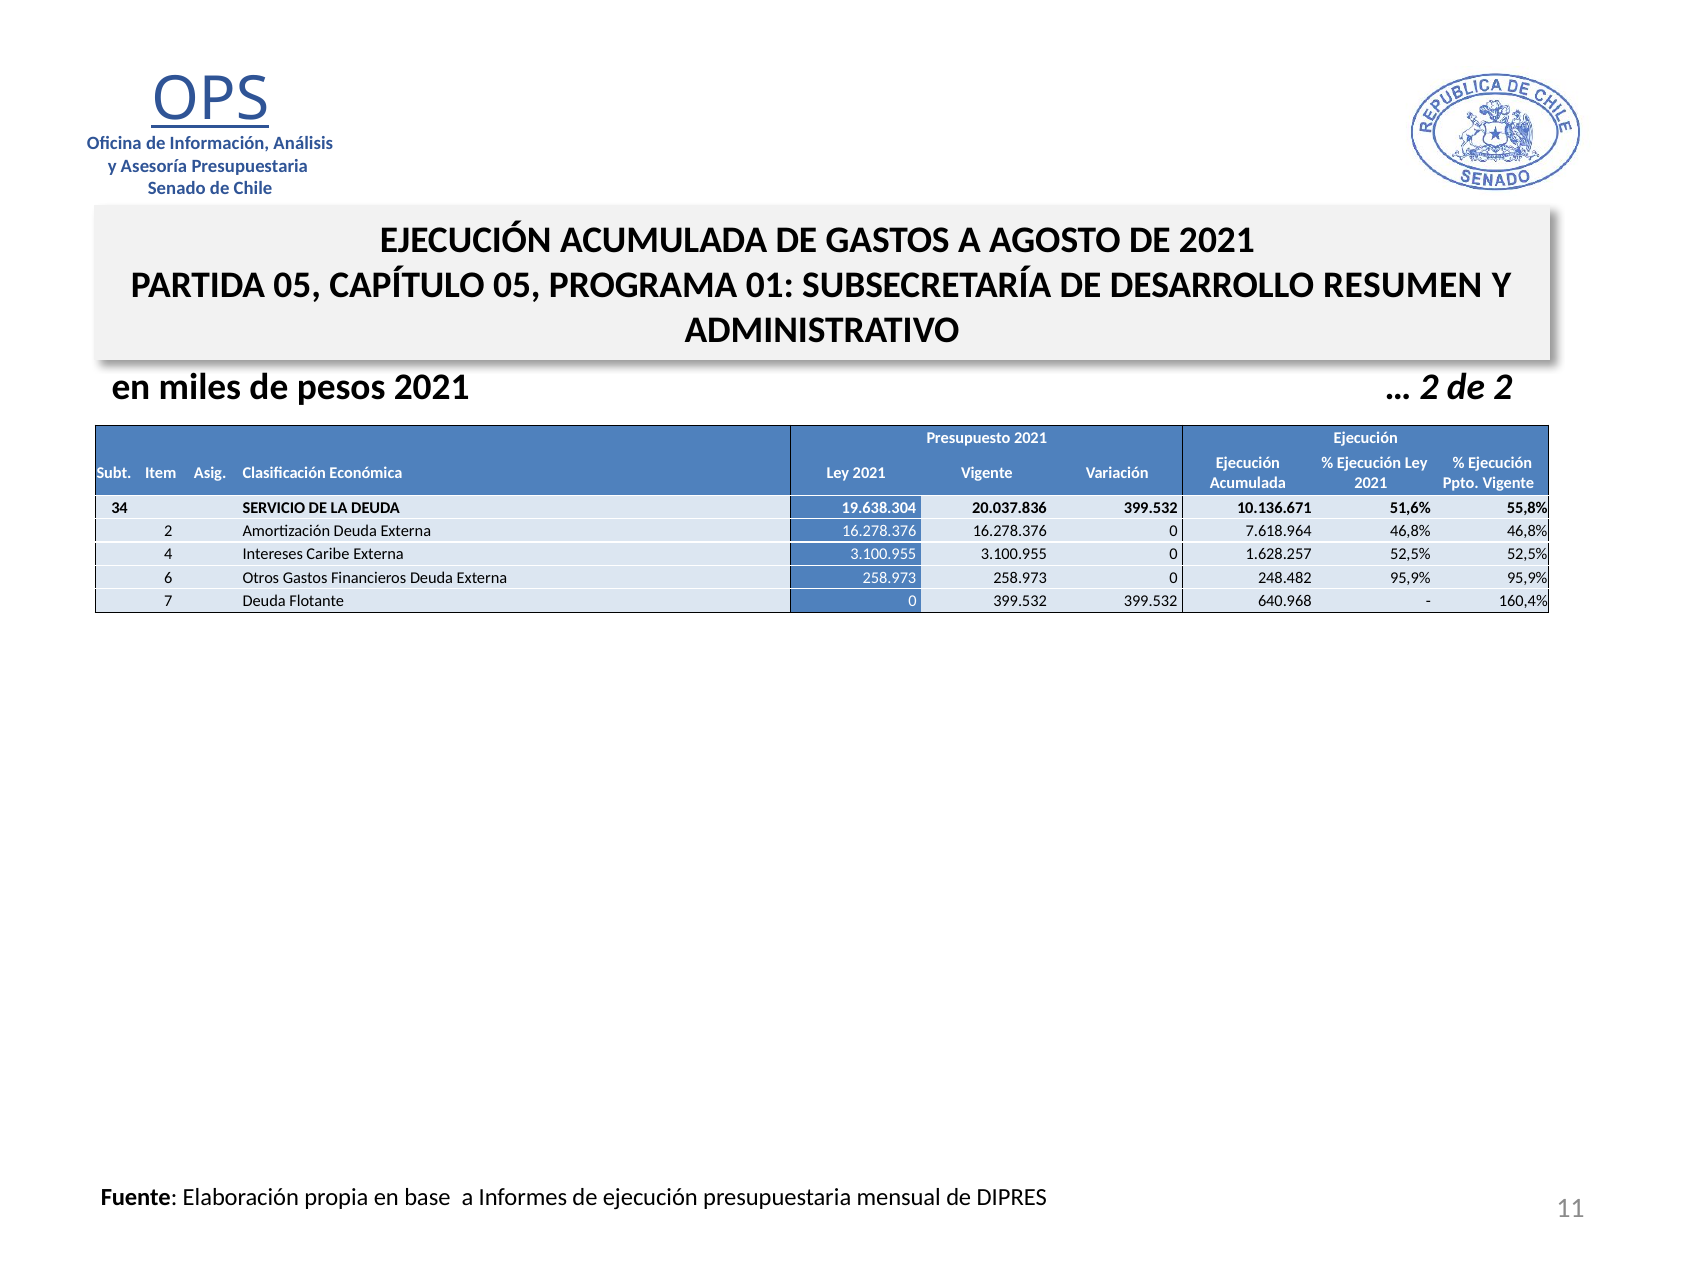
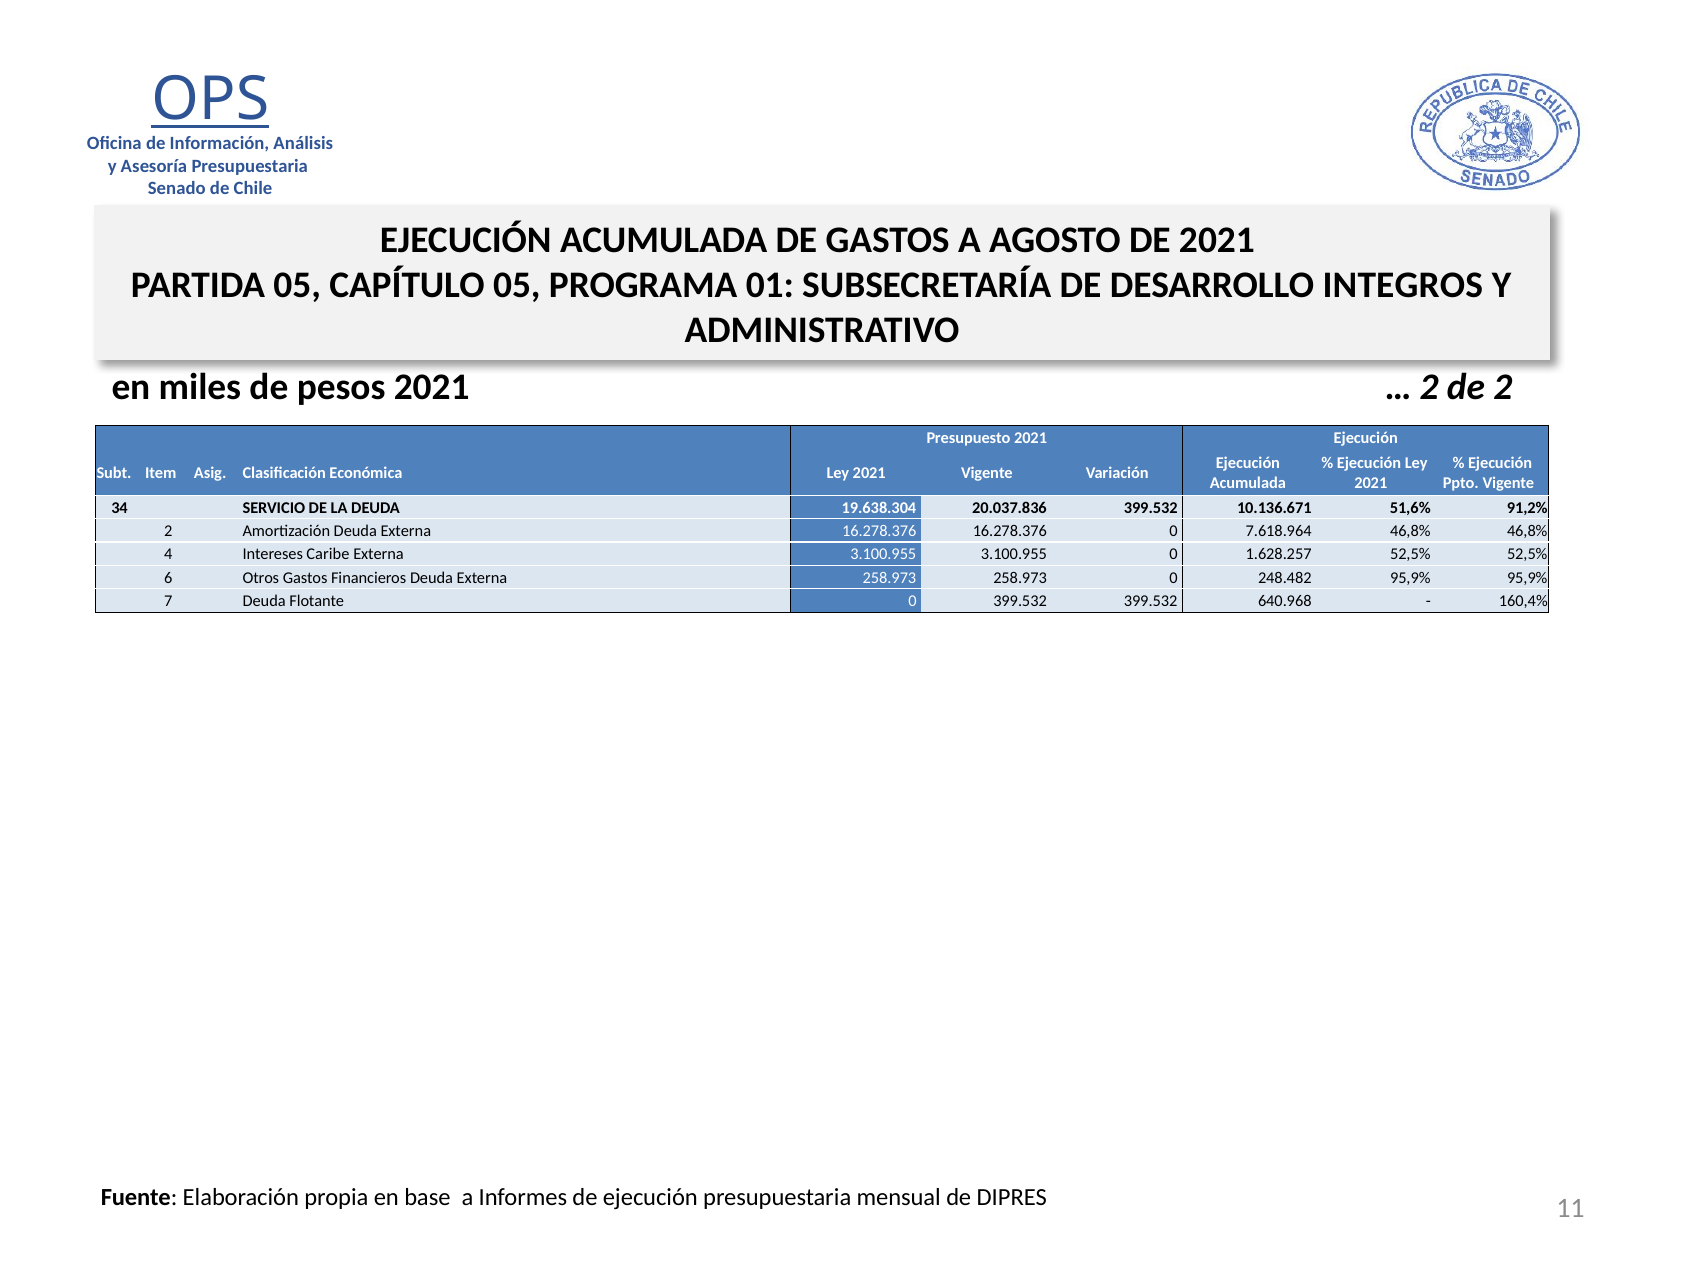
RESUMEN: RESUMEN -> INTEGROS
55,8%: 55,8% -> 91,2%
